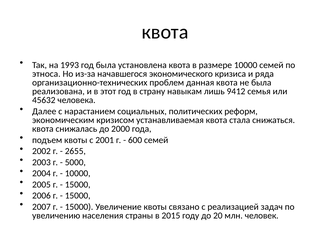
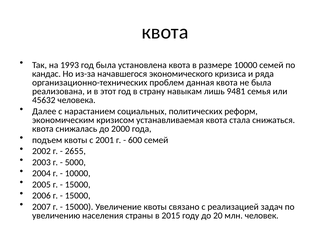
этноса: этноса -> кандас
9412: 9412 -> 9481
